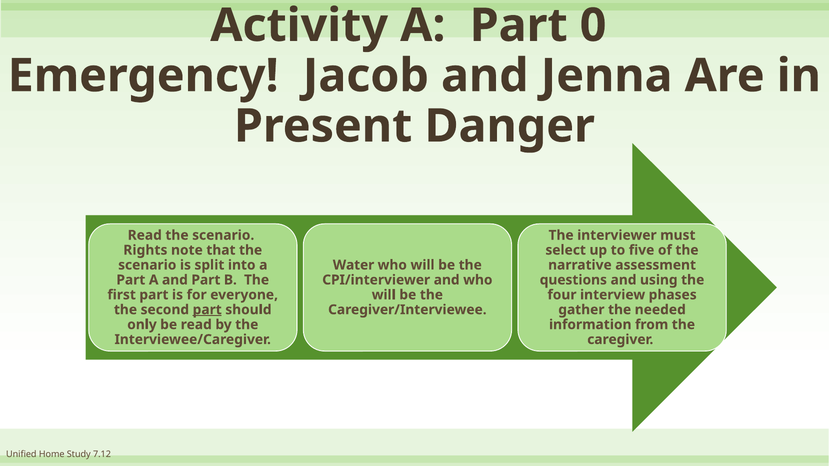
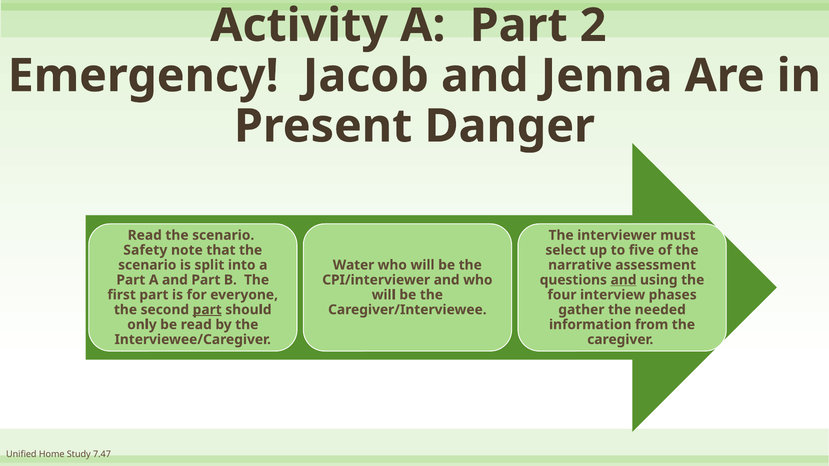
0: 0 -> 2
Rights: Rights -> Safety
and at (624, 280) underline: none -> present
7.12: 7.12 -> 7.47
